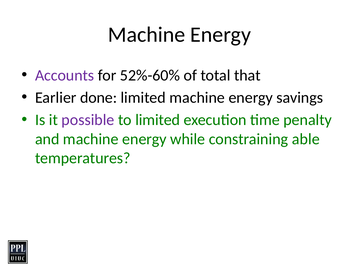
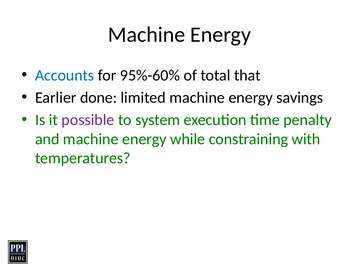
Accounts colour: purple -> blue
52%-60%: 52%-60% -> 95%-60%
to limited: limited -> system
able: able -> with
